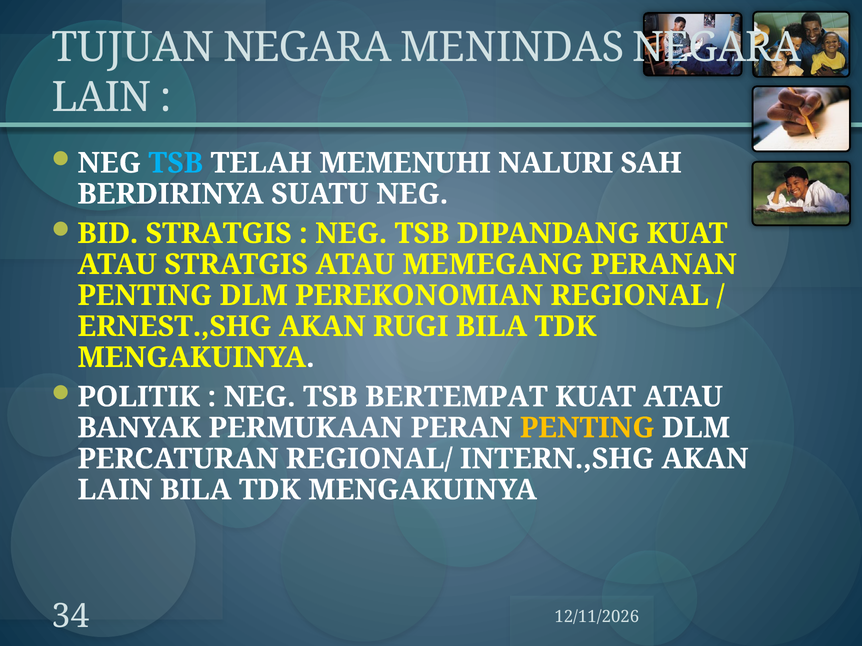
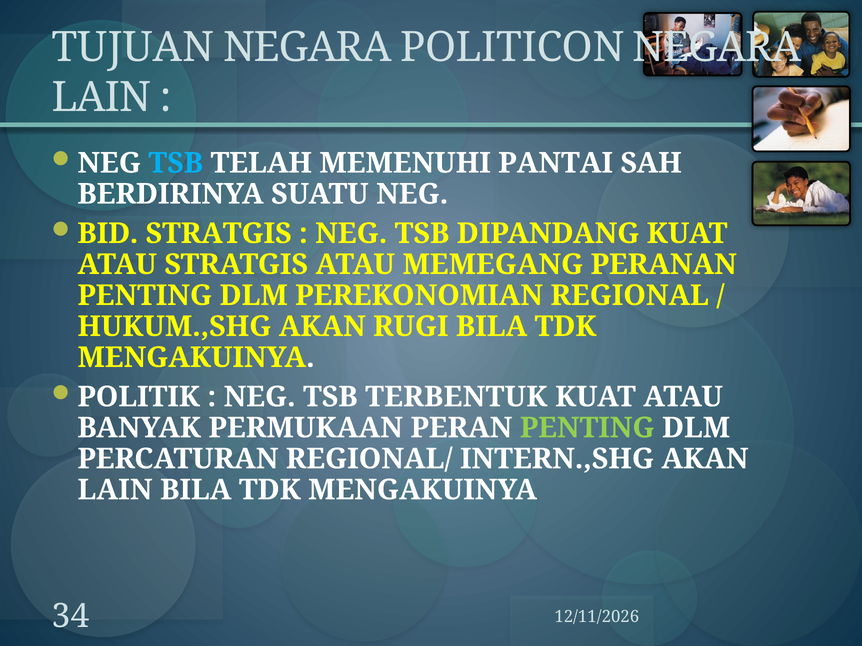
MENINDAS: MENINDAS -> POLITICON
NALURI: NALURI -> PANTAI
ERNEST.,SHG: ERNEST.,SHG -> HUKUM.,SHG
BERTEMPAT: BERTEMPAT -> TERBENTUK
PENTING at (587, 428) colour: yellow -> light green
